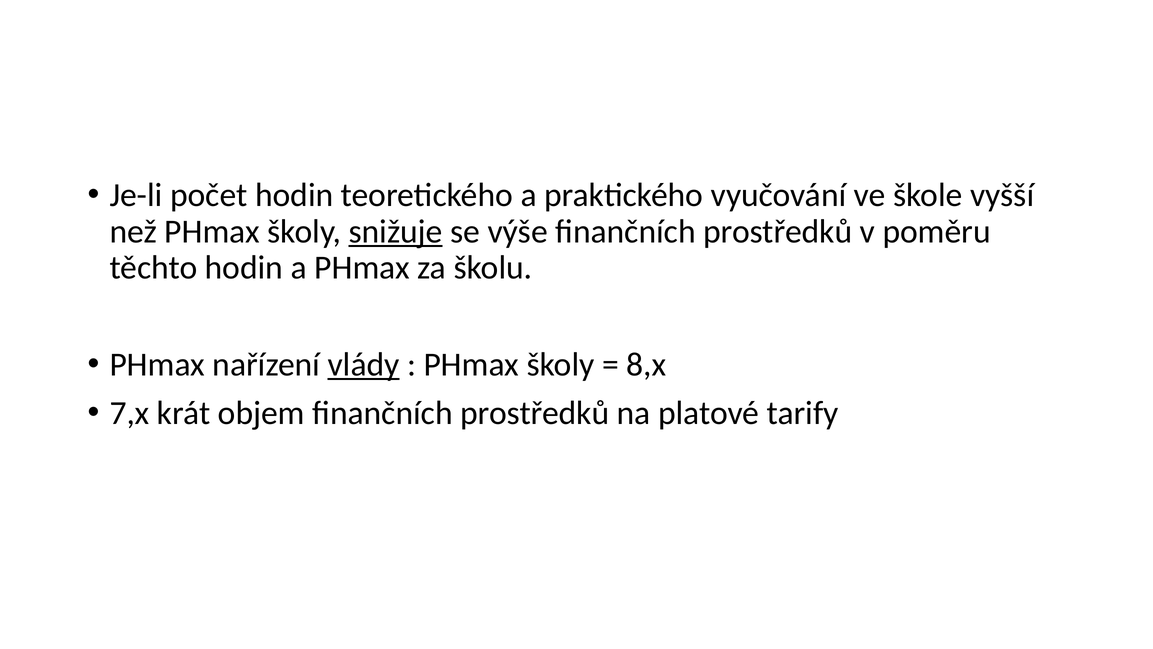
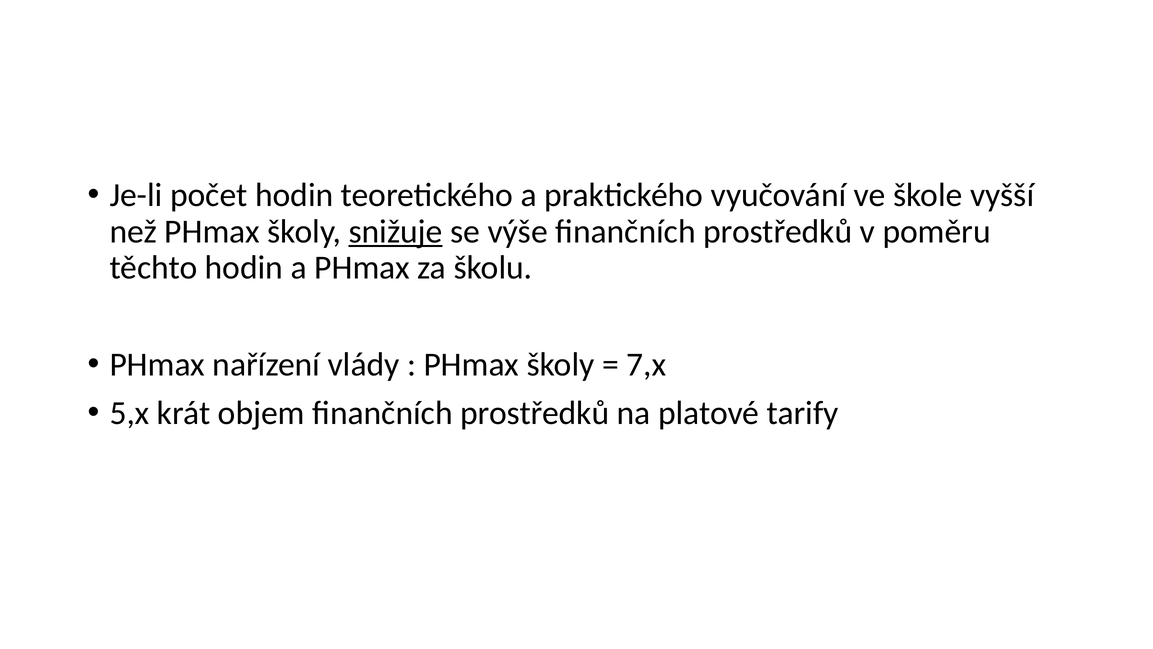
vlády underline: present -> none
8,x: 8,x -> 7,x
7,x: 7,x -> 5,x
